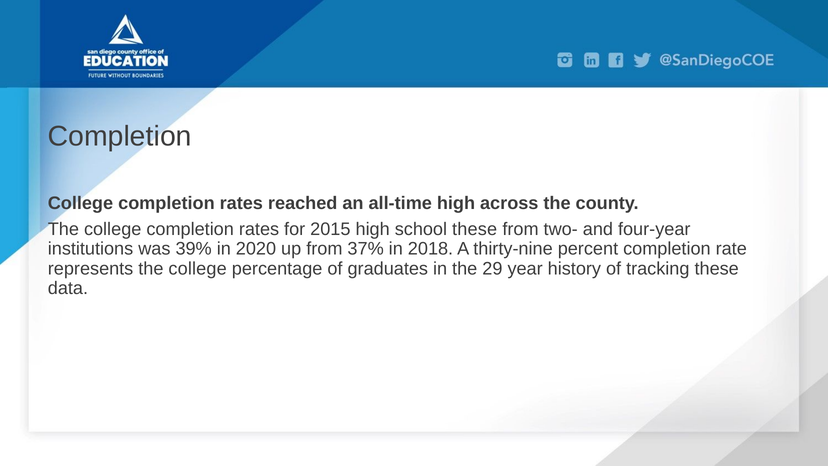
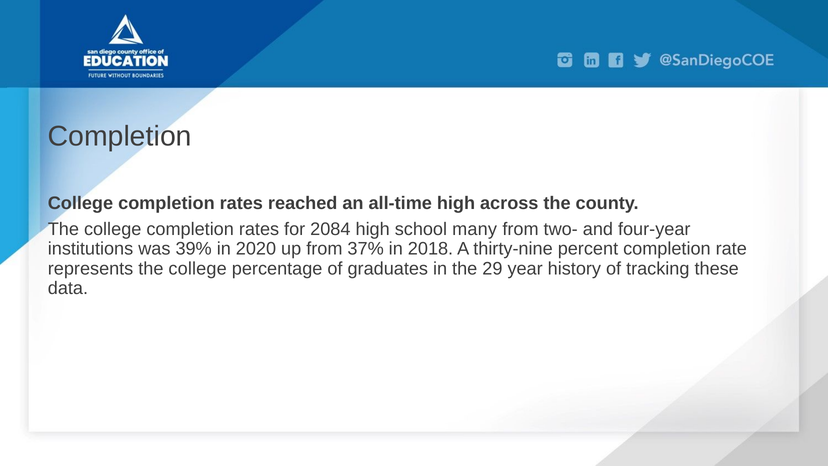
2015: 2015 -> 2084
school these: these -> many
